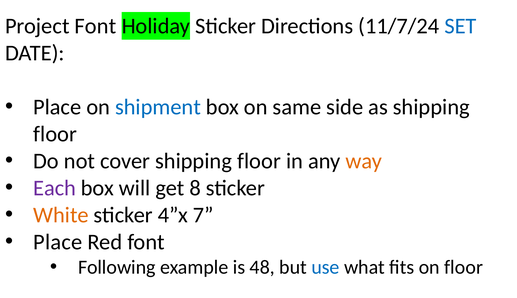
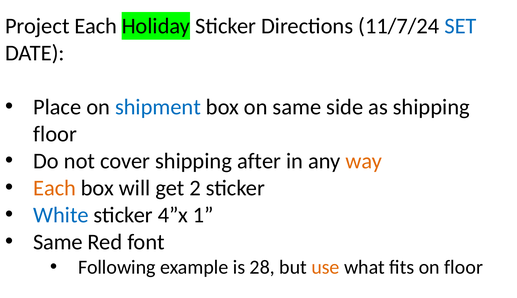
Project Font: Font -> Each
cover shipping floor: floor -> after
Each at (55, 188) colour: purple -> orange
8: 8 -> 2
White colour: orange -> blue
7: 7 -> 1
Place at (58, 242): Place -> Same
48: 48 -> 28
use colour: blue -> orange
